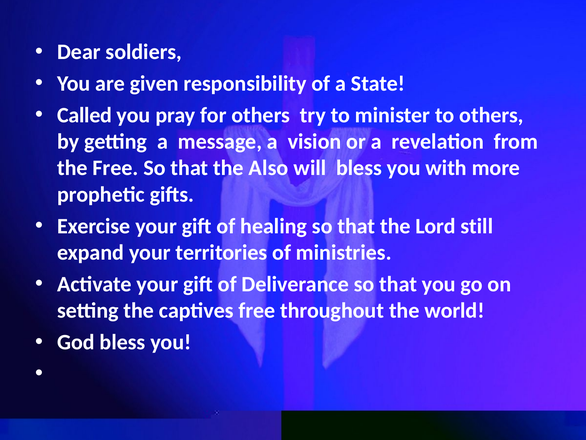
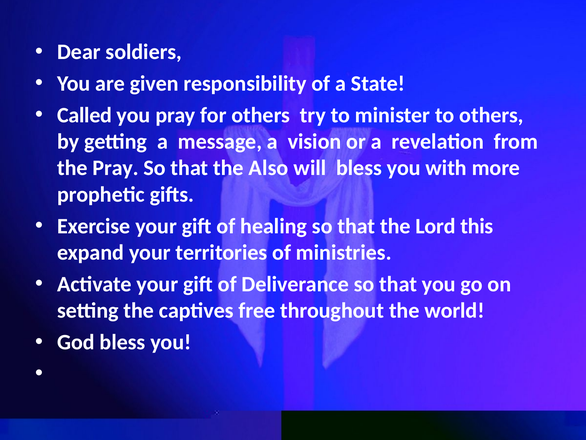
the Free: Free -> Pray
still: still -> this
